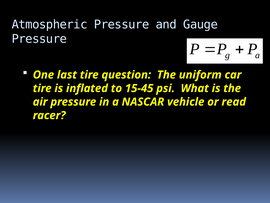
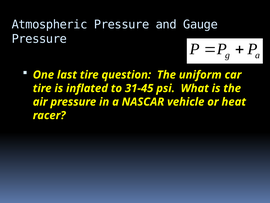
15-45: 15-45 -> 31-45
read: read -> heat
